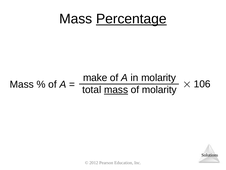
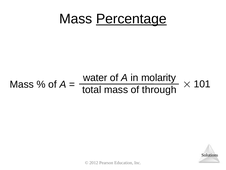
make: make -> water
mass at (116, 90) underline: present -> none
of molarity: molarity -> through
106: 106 -> 101
